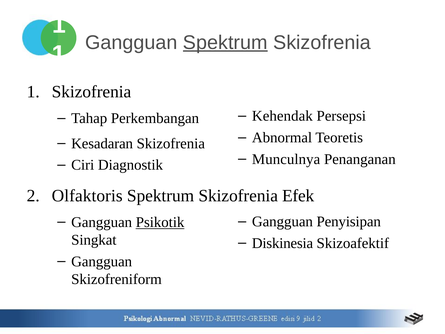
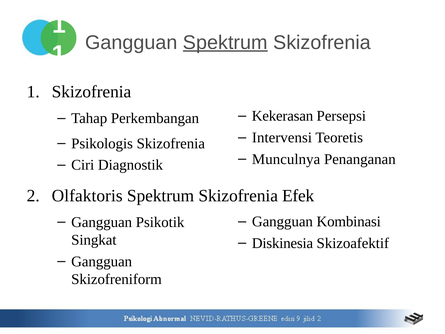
Kehendak: Kehendak -> Kekerasan
Abnormal: Abnormal -> Intervensi
Kesadaran: Kesadaran -> Psikologis
Penyisipan: Penyisipan -> Kombinasi
Psikotik underline: present -> none
